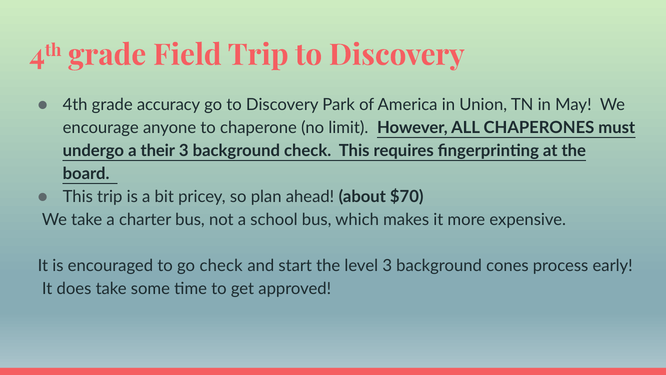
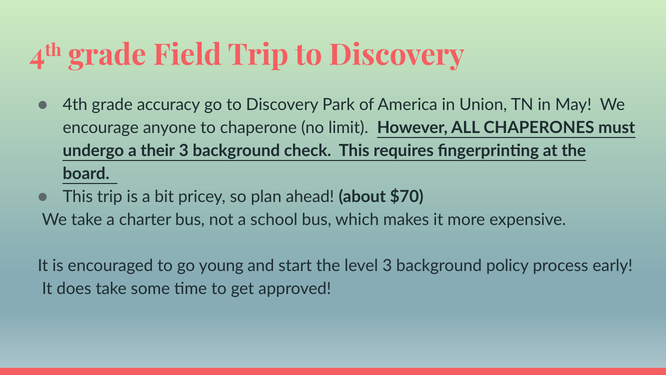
go check: check -> young
cones: cones -> policy
